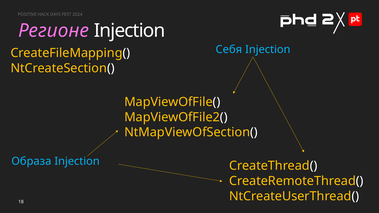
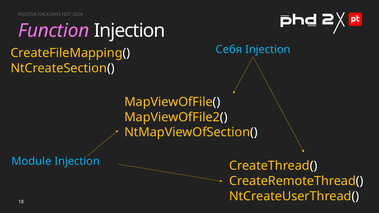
Регионе: Регионе -> Function
Образа: Образа -> Module
